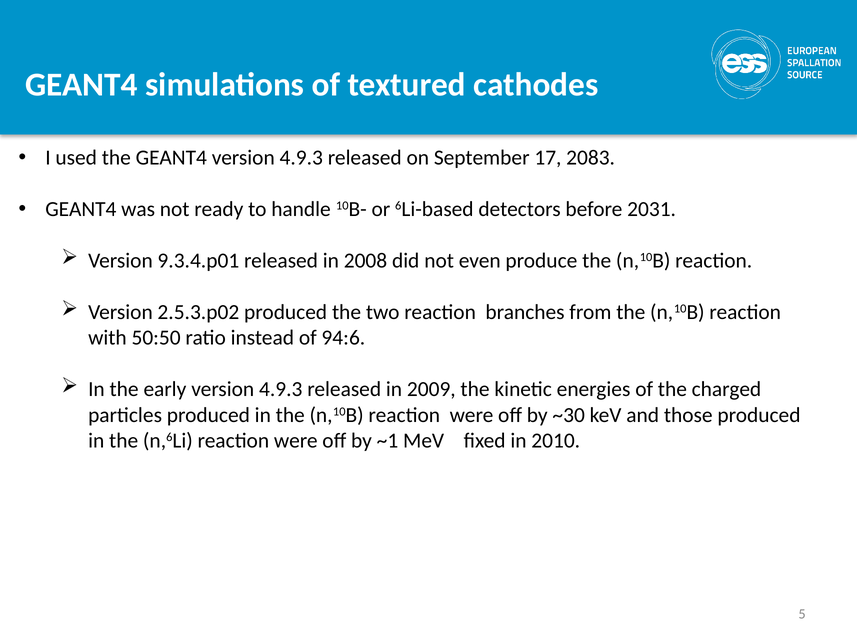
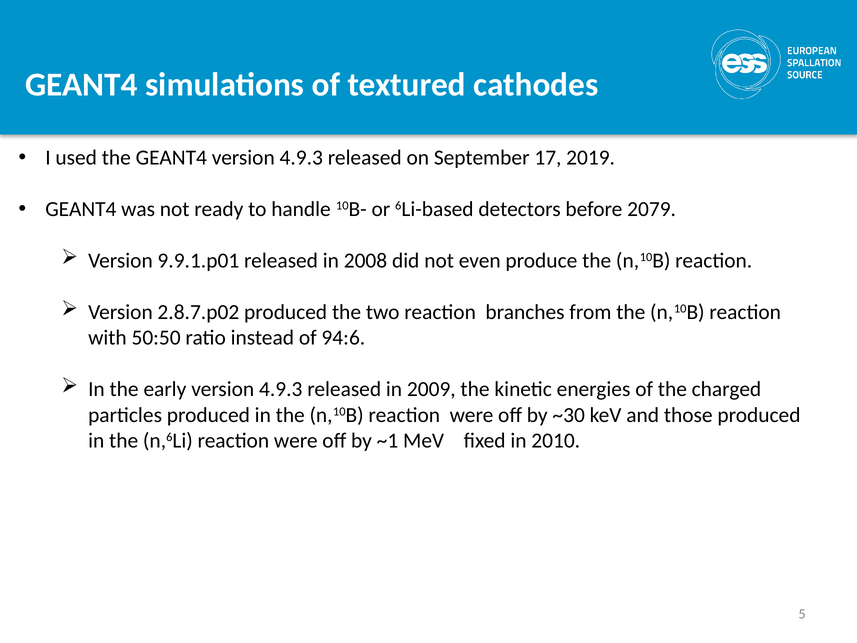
2083: 2083 -> 2019
2031: 2031 -> 2079
9.3.4.p01: 9.3.4.p01 -> 9.9.1.p01
2.5.3.p02: 2.5.3.p02 -> 2.8.7.p02
